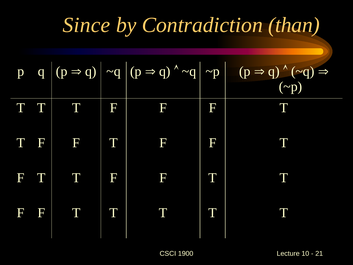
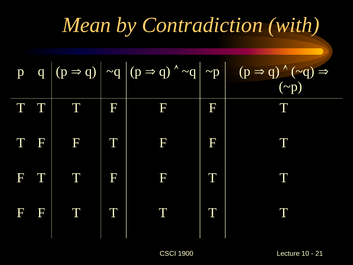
Since: Since -> Mean
than: than -> with
